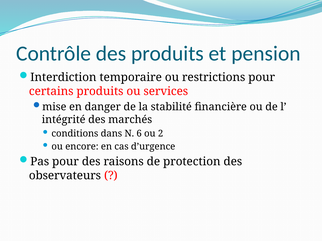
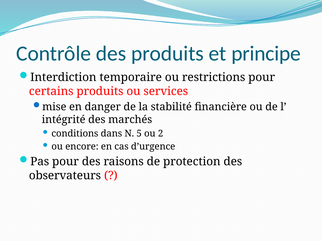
pension: pension -> principe
6: 6 -> 5
